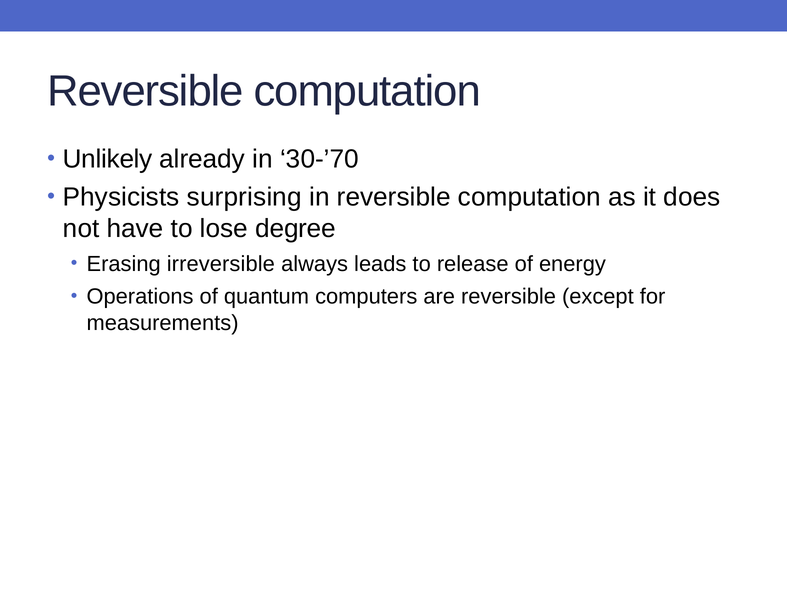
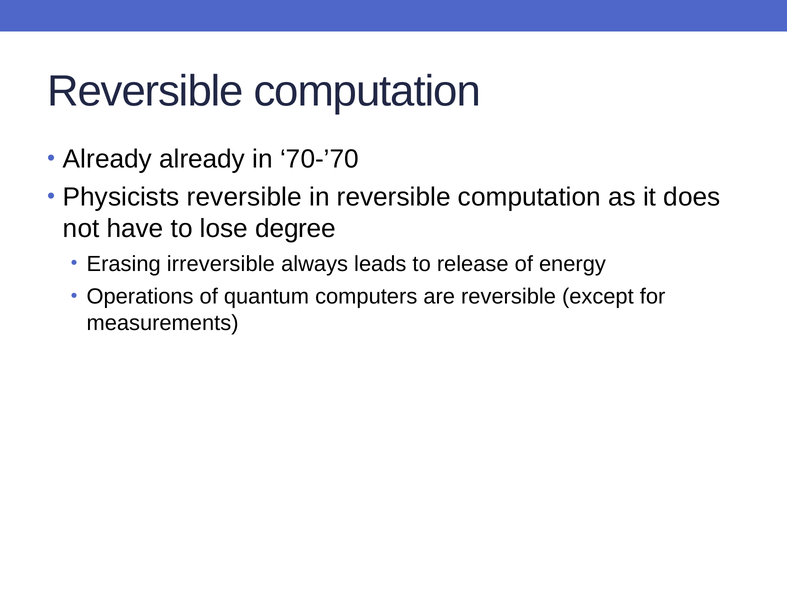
Unlikely at (108, 159): Unlikely -> Already
30-’70: 30-’70 -> 70-’70
Physicists surprising: surprising -> reversible
